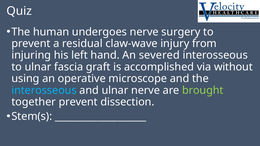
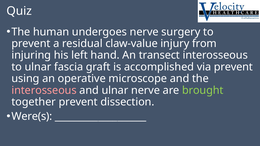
claw-wave: claw-wave -> claw-value
severed: severed -> transect
via without: without -> prevent
interosseous at (44, 90) colour: light blue -> pink
Stem(s: Stem(s -> Were(s
